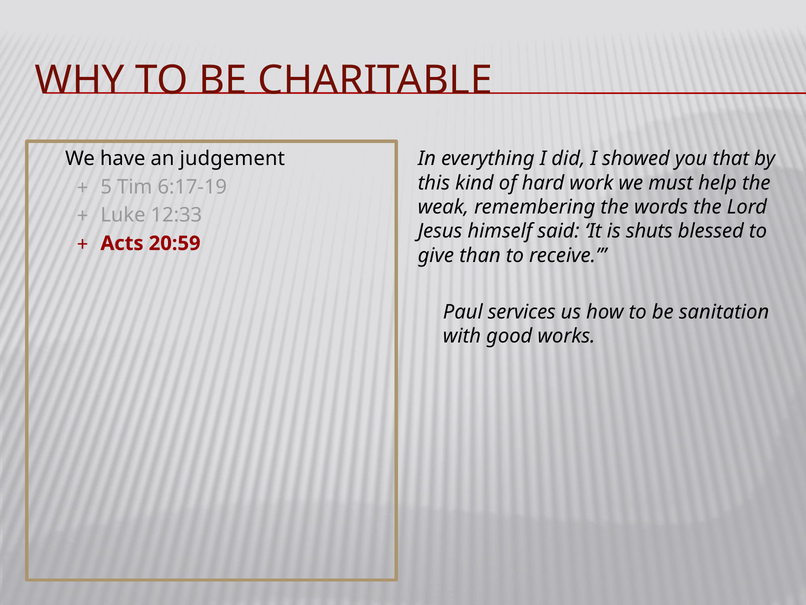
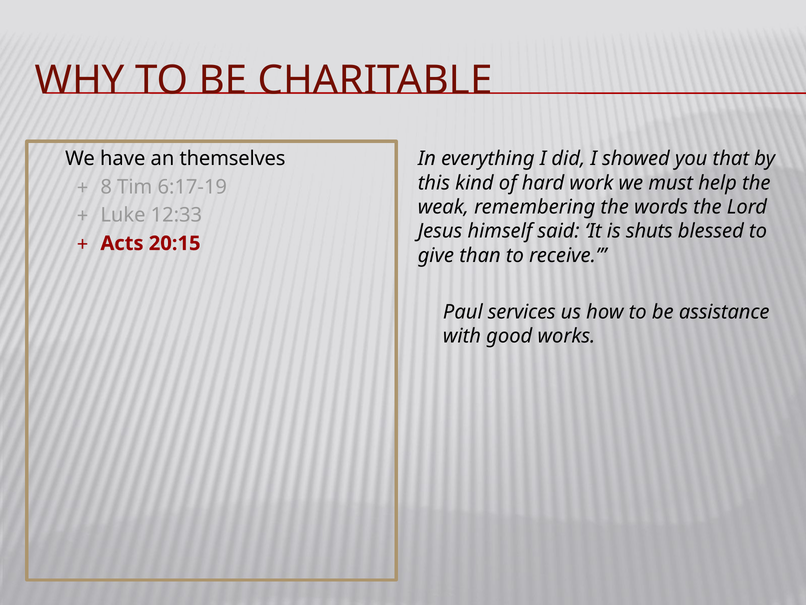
judgement: judgement -> themselves
5: 5 -> 8
20:59: 20:59 -> 20:15
sanitation: sanitation -> assistance
